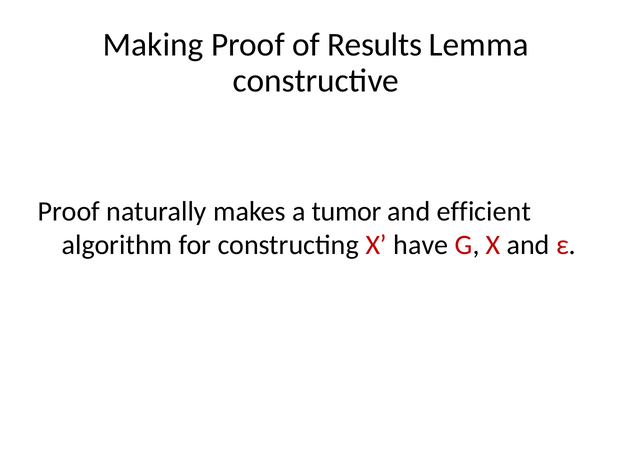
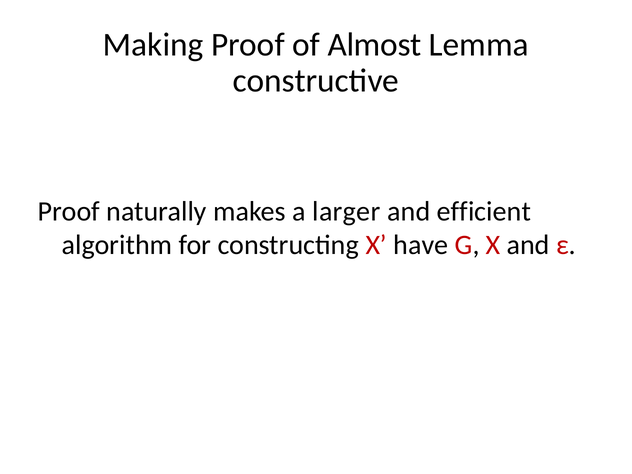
Results: Results -> Almost
tumor: tumor -> larger
